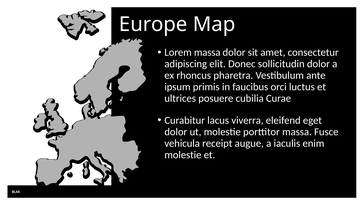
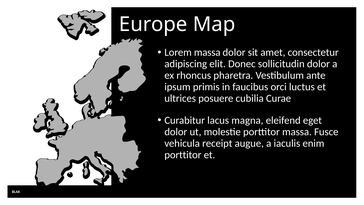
viverra: viverra -> magna
molestie at (183, 155): molestie -> porttitor
